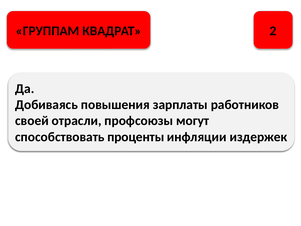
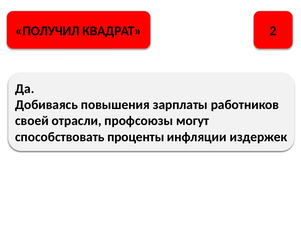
ГРУППАМ: ГРУППАМ -> ПОЛУЧИЛ
